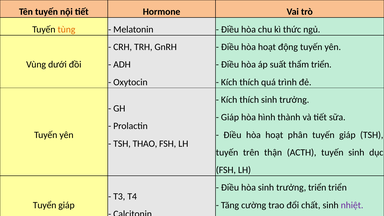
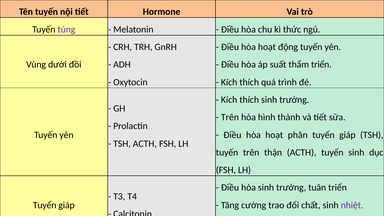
tùng colour: orange -> purple
Giáp at (230, 117): Giáp -> Trên
TSH THAO: THAO -> ACTH
trưởng triển: triển -> tuân
